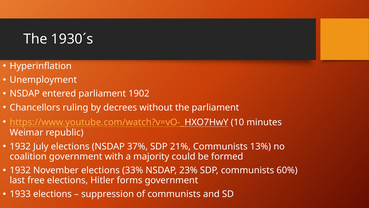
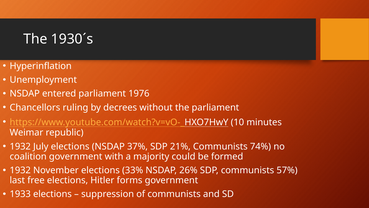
1902: 1902 -> 1976
13%: 13% -> 74%
23%: 23% -> 26%
60%: 60% -> 57%
